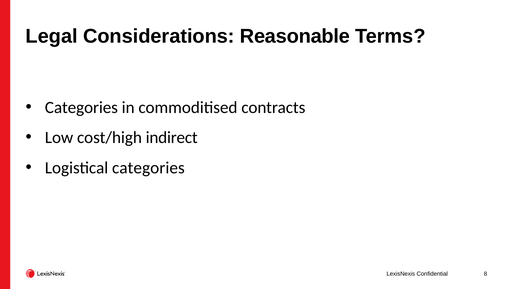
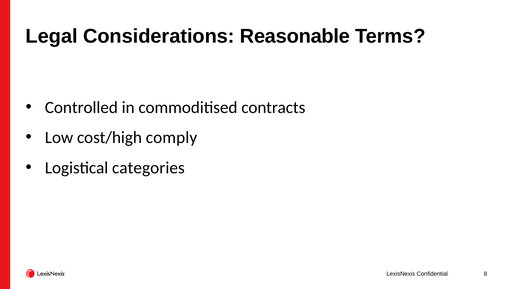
Categories at (81, 107): Categories -> Controlled
indirect: indirect -> comply
